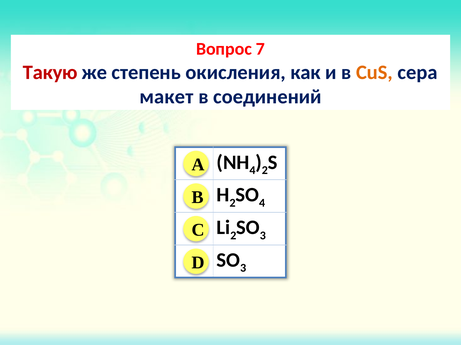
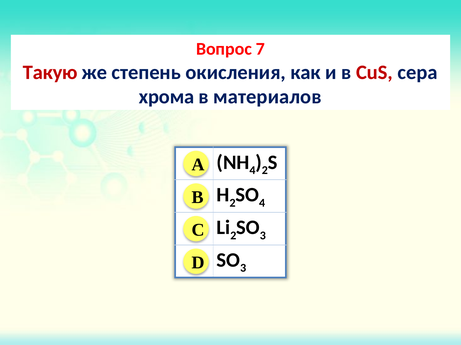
CuS colour: orange -> red
макет: макет -> хрома
соединений: соединений -> материалов
